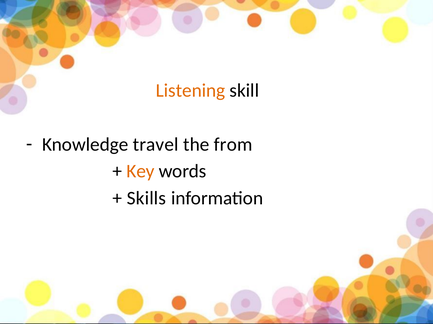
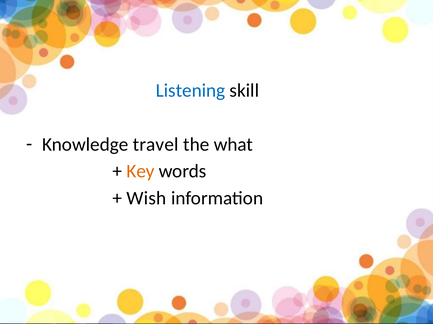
Listening colour: orange -> blue
from: from -> what
Skills: Skills -> Wish
